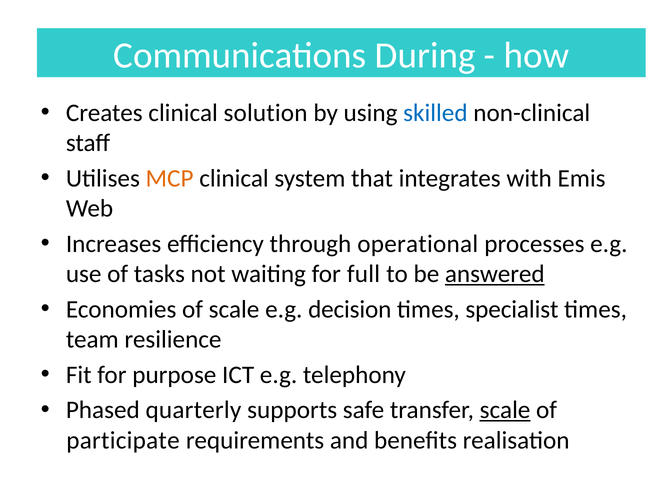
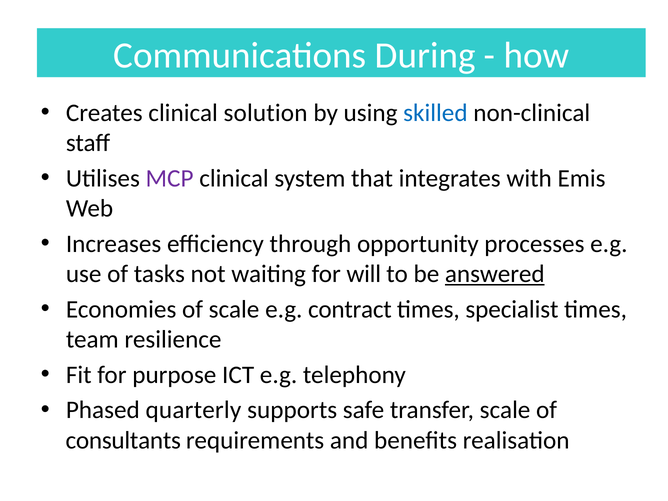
MCP colour: orange -> purple
operational: operational -> opportunity
full: full -> will
decision: decision -> contract
scale at (505, 410) underline: present -> none
participate: participate -> consultants
